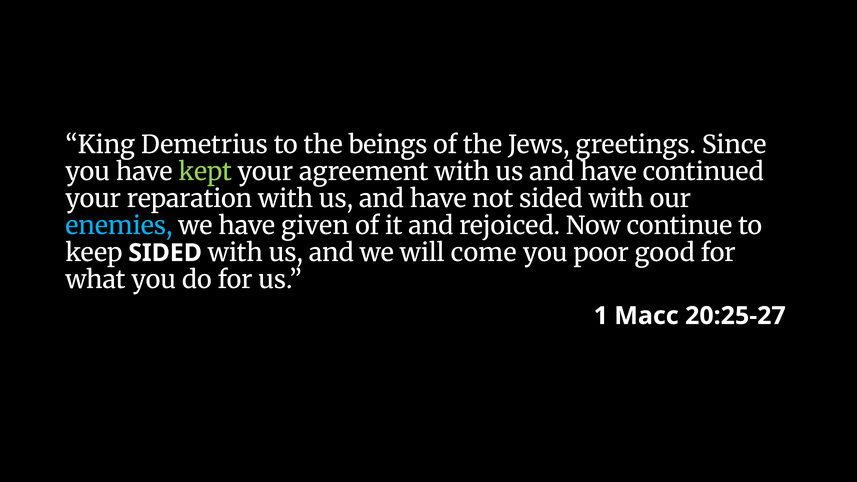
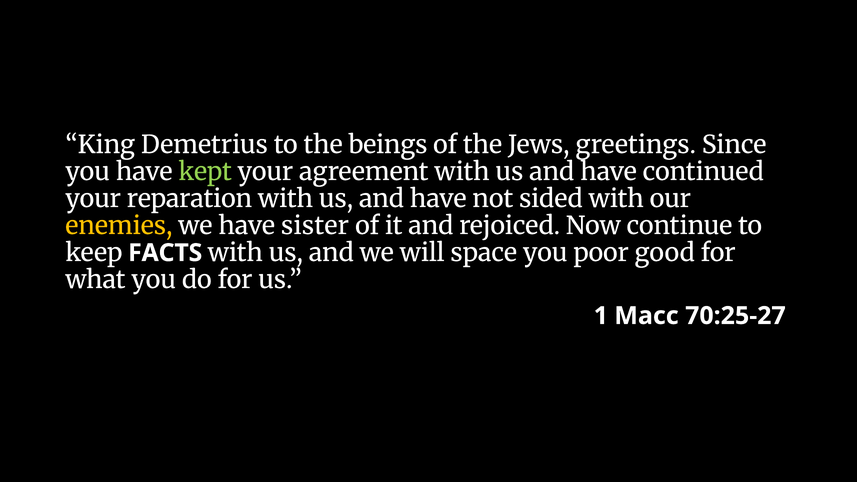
enemies colour: light blue -> yellow
given: given -> sister
keep SIDED: SIDED -> FACTS
come: come -> space
20:25-27: 20:25-27 -> 70:25-27
